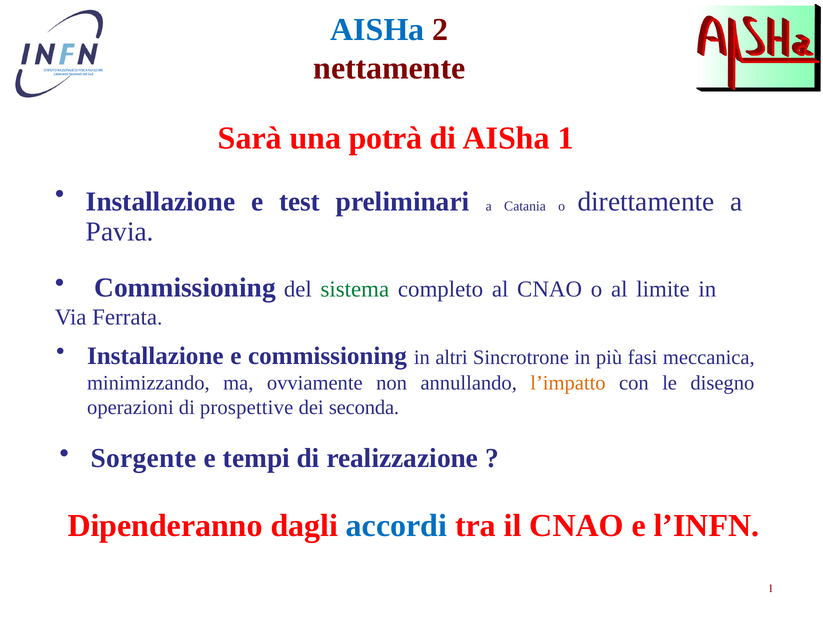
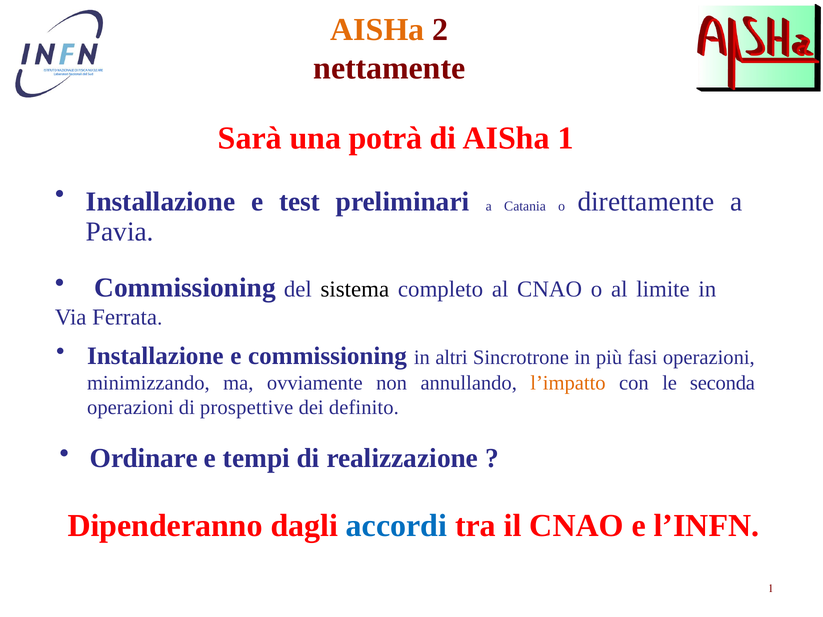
AISHa at (377, 30) colour: blue -> orange
sistema colour: green -> black
fasi meccanica: meccanica -> operazioni
disegno: disegno -> seconda
seconda: seconda -> definito
Sorgente: Sorgente -> Ordinare
